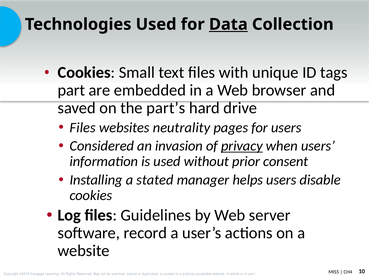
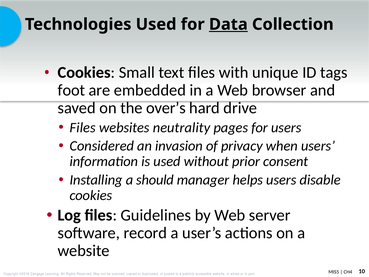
part at (71, 90): part -> foot
part’s: part’s -> over’s
privacy underline: present -> none
stated: stated -> should
